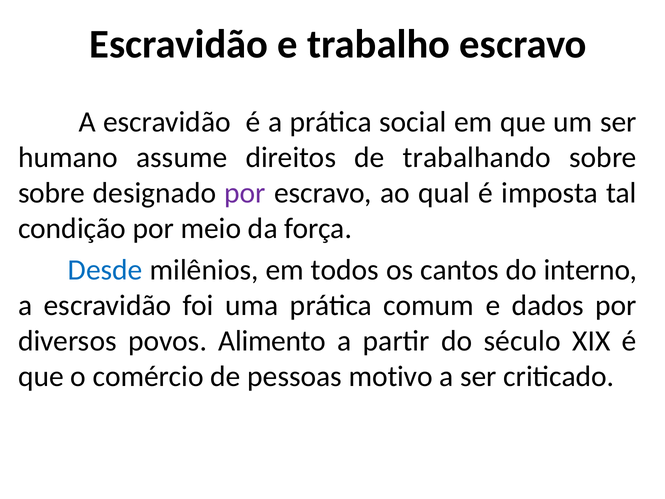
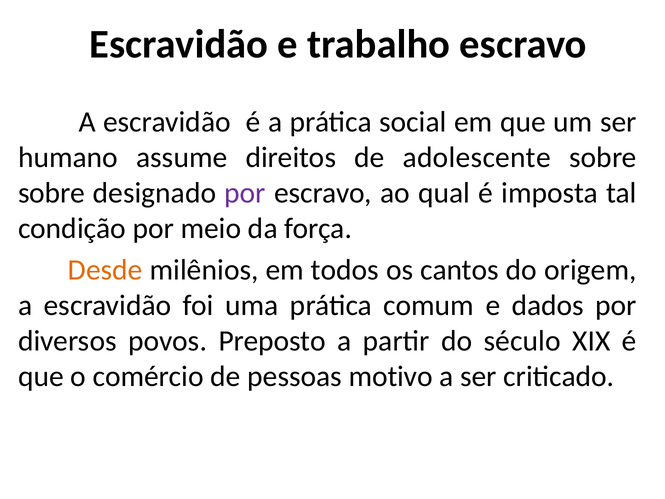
trabalhando: trabalhando -> adolescente
Desde colour: blue -> orange
interno: interno -> origem
Alimento: Alimento -> Preposto
